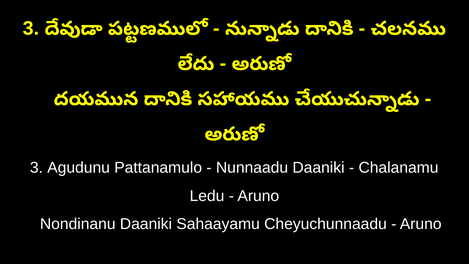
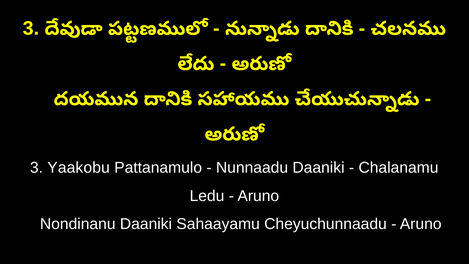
Agudunu: Agudunu -> Yaakobu
